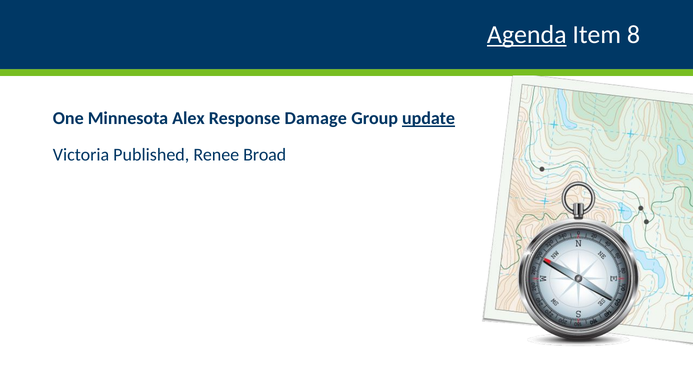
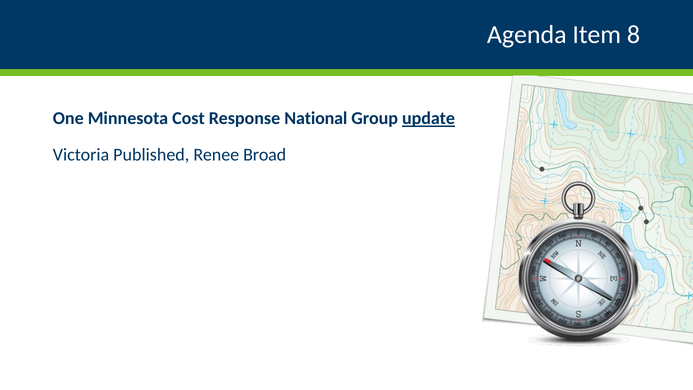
Agenda underline: present -> none
Alex: Alex -> Cost
Damage: Damage -> National
